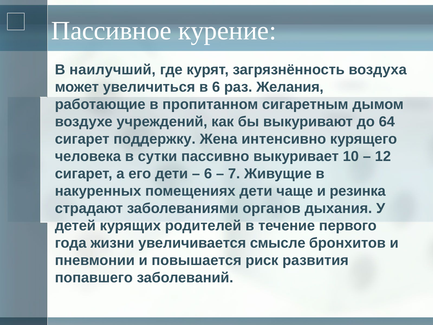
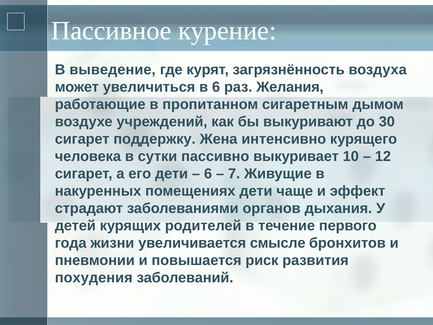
наилучший: наилучший -> выведение
64: 64 -> 30
резинка: резинка -> эффект
попавшего: попавшего -> похудения
